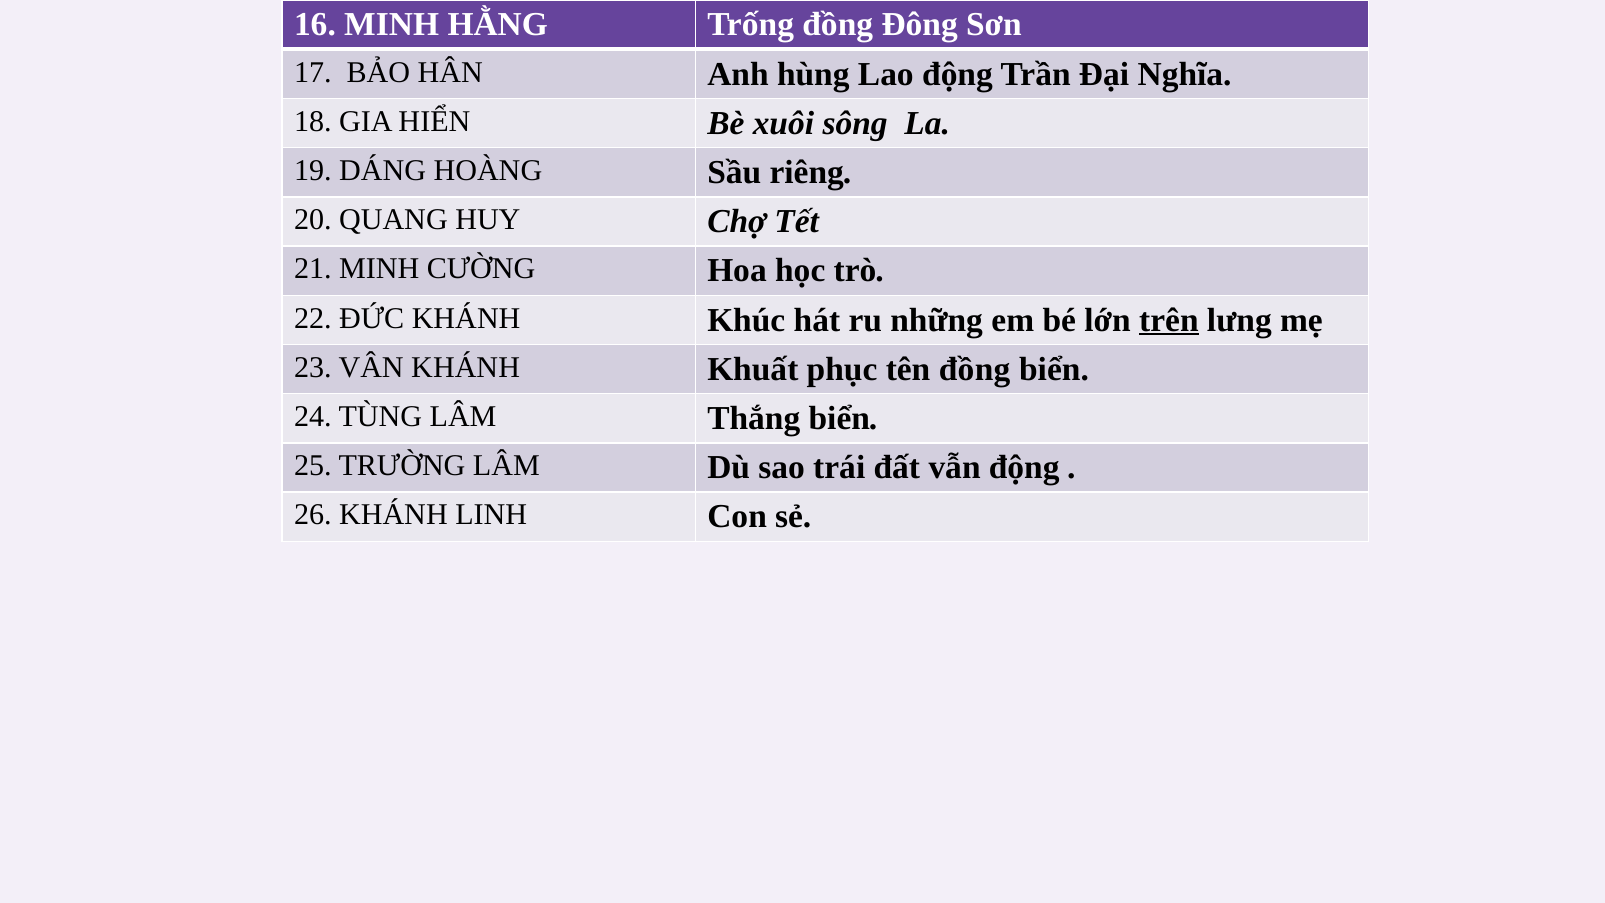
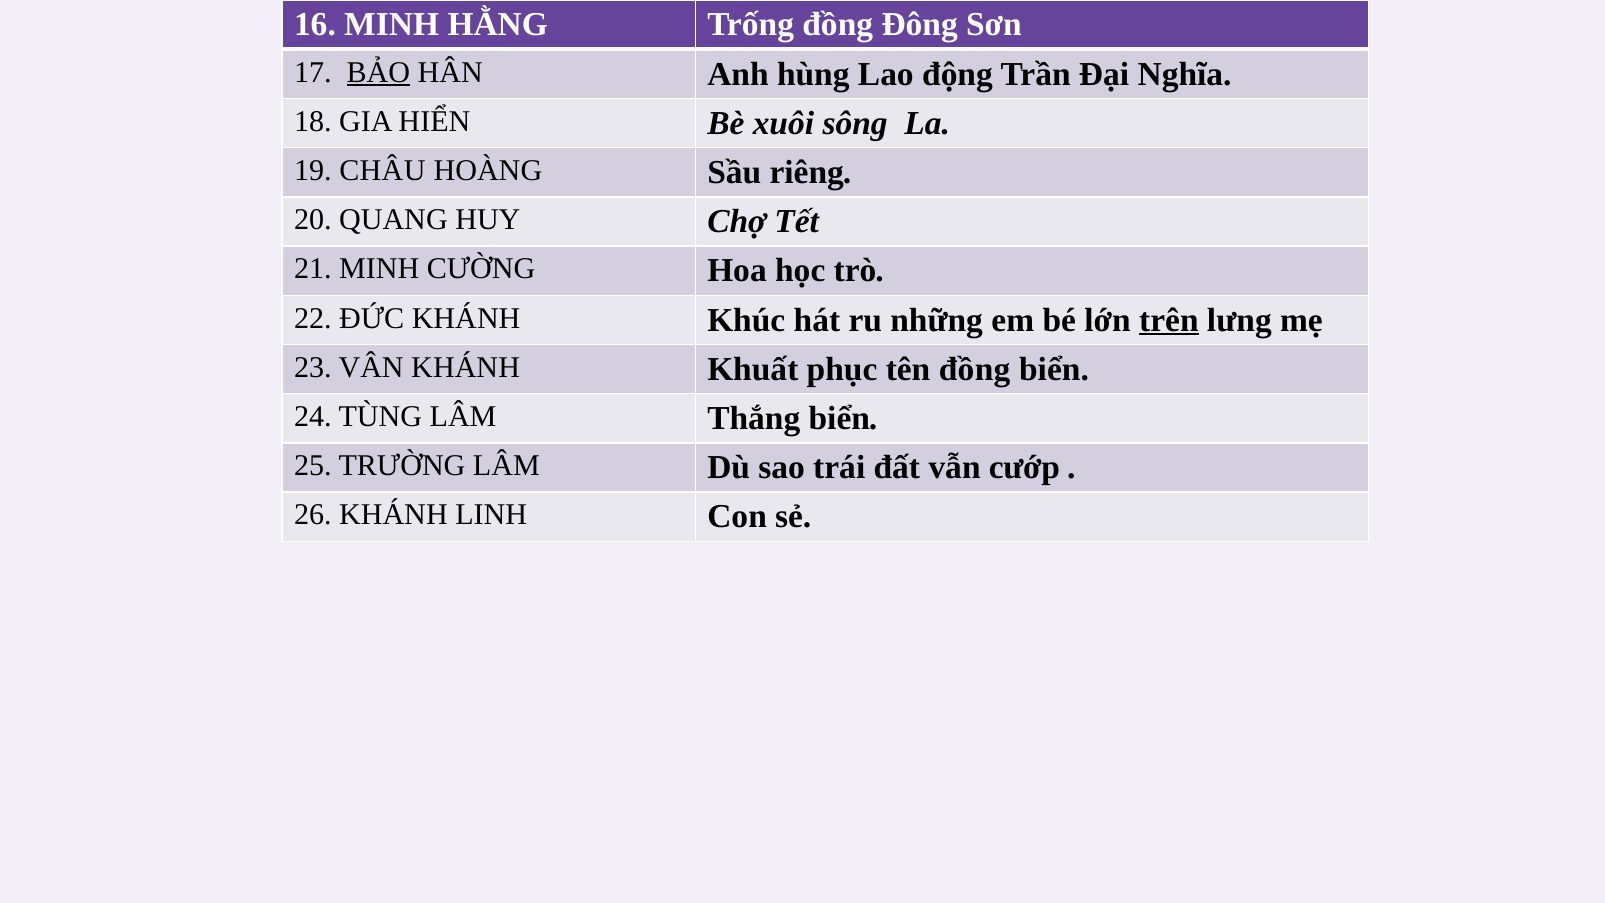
BẢO underline: none -> present
DÁNG: DÁNG -> CHÂU
vẫn động: động -> cướp
